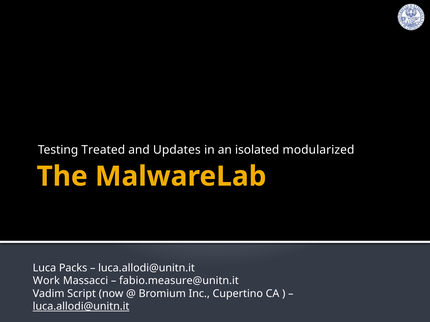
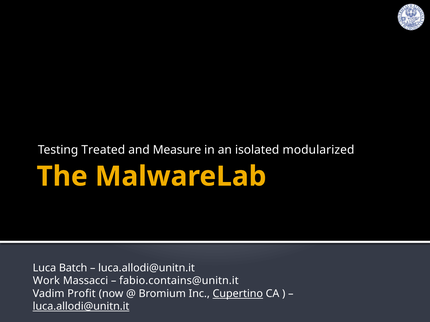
Updates: Updates -> Measure
Packs: Packs -> Batch
fabio.measure@unitn.it: fabio.measure@unitn.it -> fabio.contains@unitn.it
Script: Script -> Profit
Cupertino underline: none -> present
